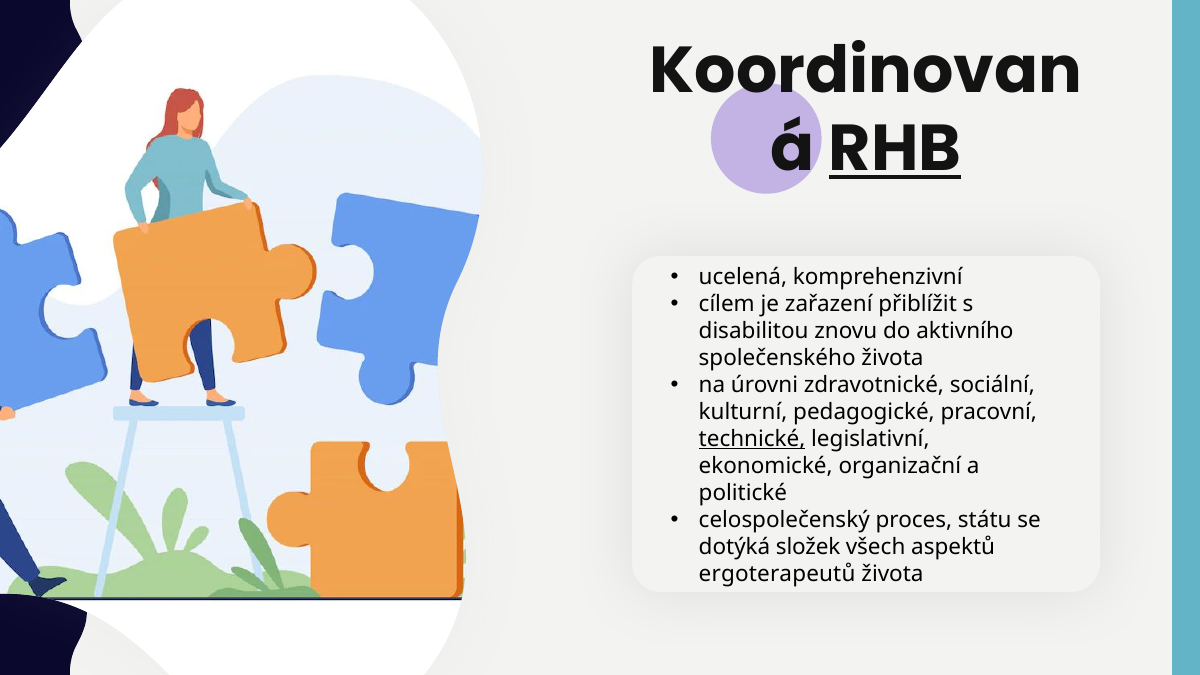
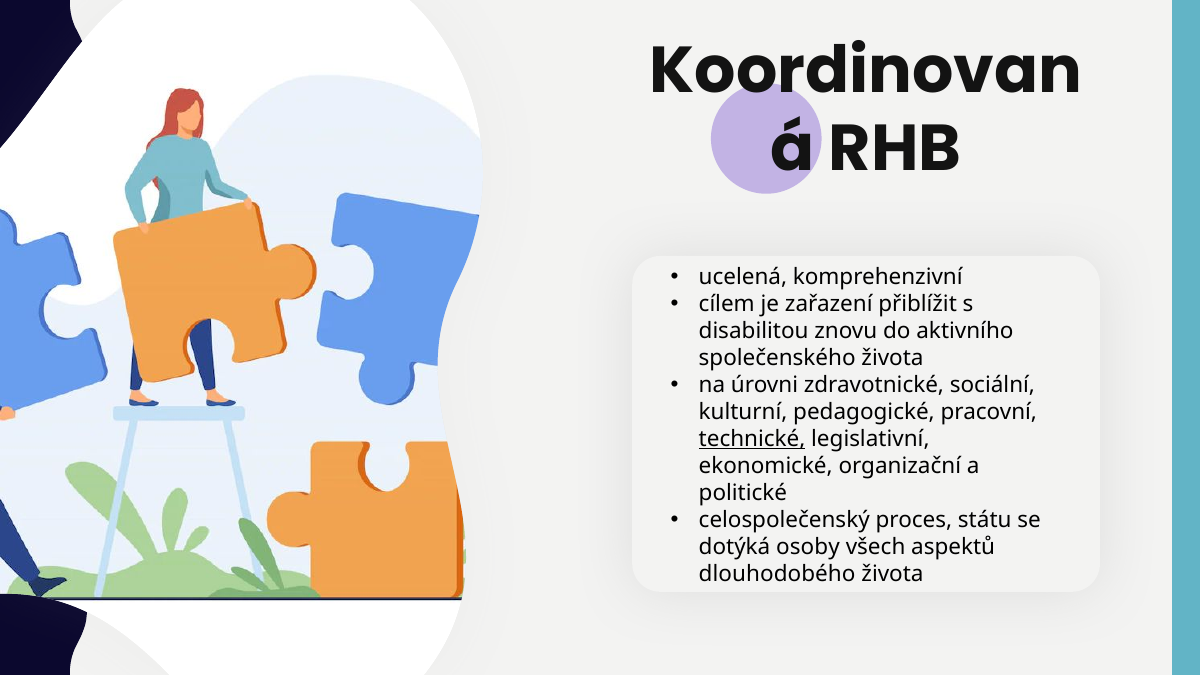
RHB underline: present -> none
složek: složek -> osoby
ergoterapeutů: ergoterapeutů -> dlouhodobého
